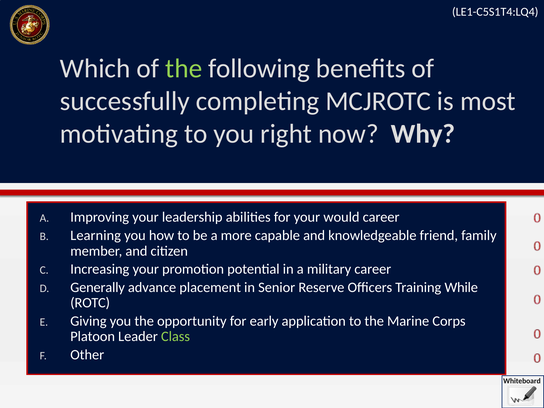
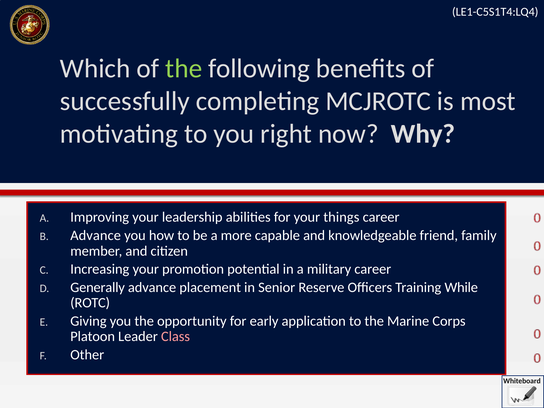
would: would -> things
Learning at (96, 235): Learning -> Advance
Class colour: light green -> pink
